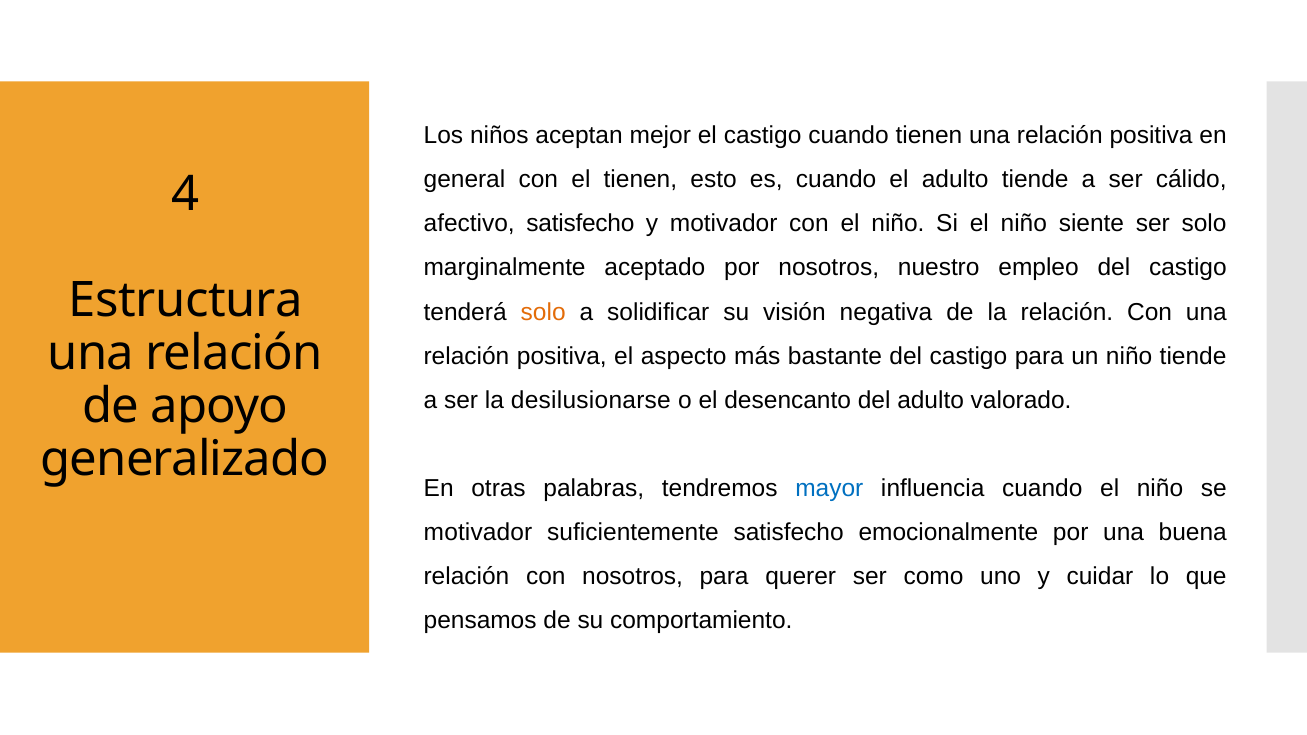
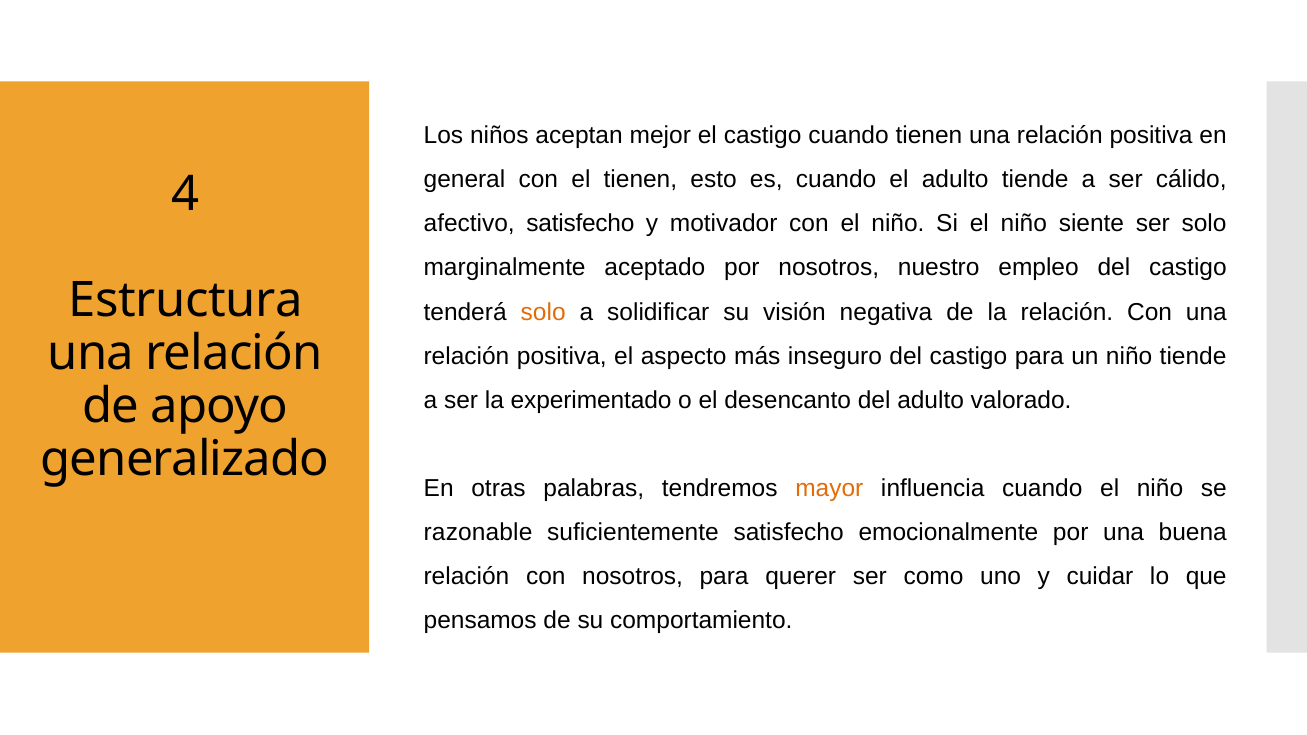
bastante: bastante -> inseguro
desilusionarse: desilusionarse -> experimentado
mayor colour: blue -> orange
motivador at (478, 533): motivador -> razonable
